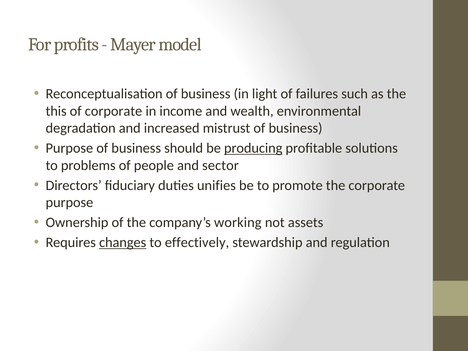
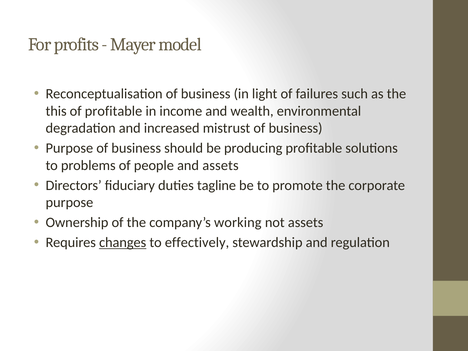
of corporate: corporate -> profitable
producing underline: present -> none
and sector: sector -> assets
unifies: unifies -> tagline
